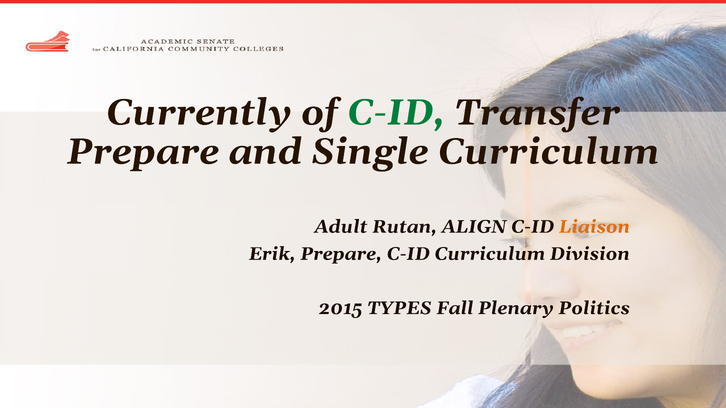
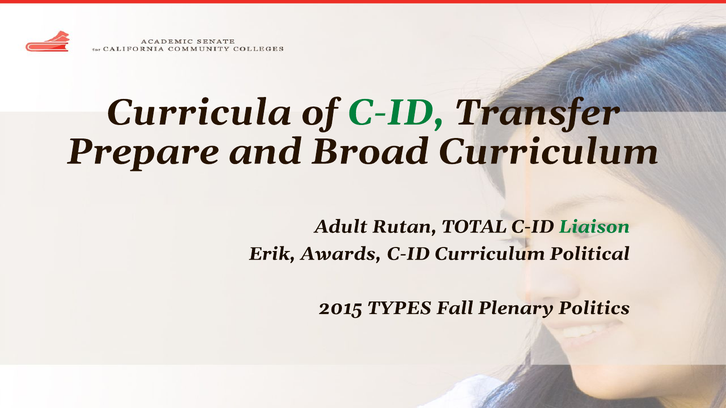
Currently: Currently -> Curricula
Single: Single -> Broad
ALIGN: ALIGN -> TOTAL
Liaison colour: orange -> green
Erik Prepare: Prepare -> Awards
Division: Division -> Political
